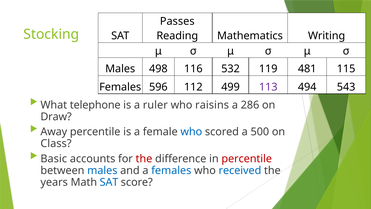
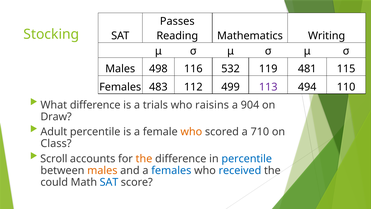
596: 596 -> 483
543: 543 -> 110
What telephone: telephone -> difference
ruler: ruler -> trials
286: 286 -> 904
Away: Away -> Adult
who at (191, 132) colour: blue -> orange
500: 500 -> 710
Basic: Basic -> Scroll
the at (144, 159) colour: red -> orange
percentile at (247, 159) colour: red -> blue
males at (102, 170) colour: blue -> orange
years: years -> could
